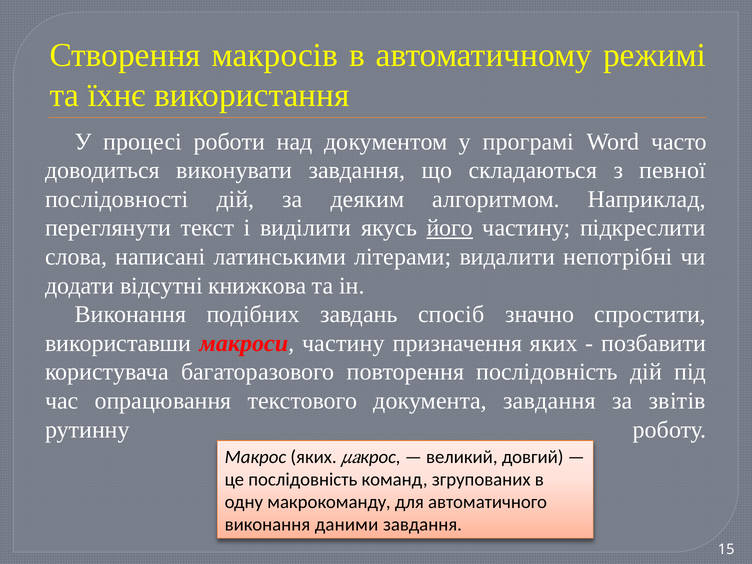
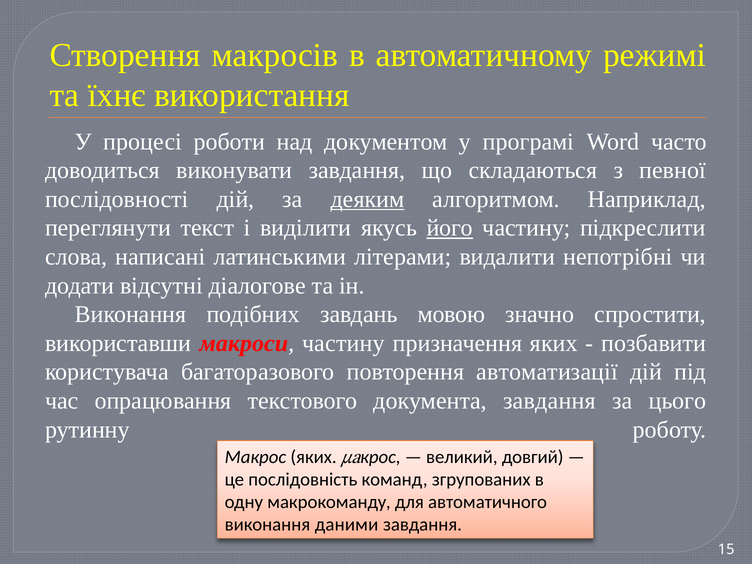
деяким underline: none -> present
книжкова: книжкова -> діалогове
спосіб: спосіб -> мовою
повторення послідовність: послідовність -> автоматизації
звітів: звітів -> цього
